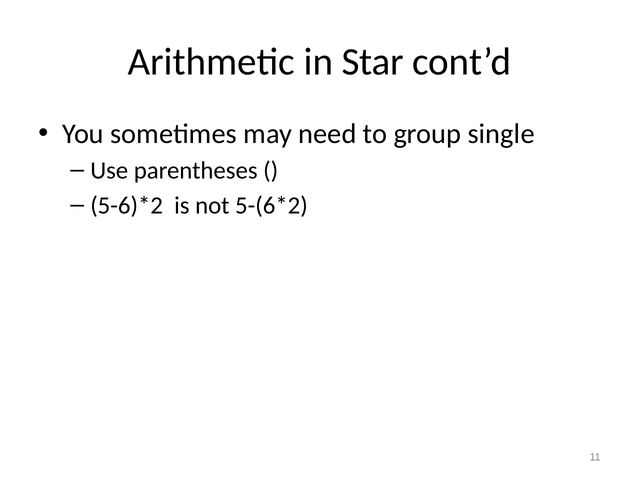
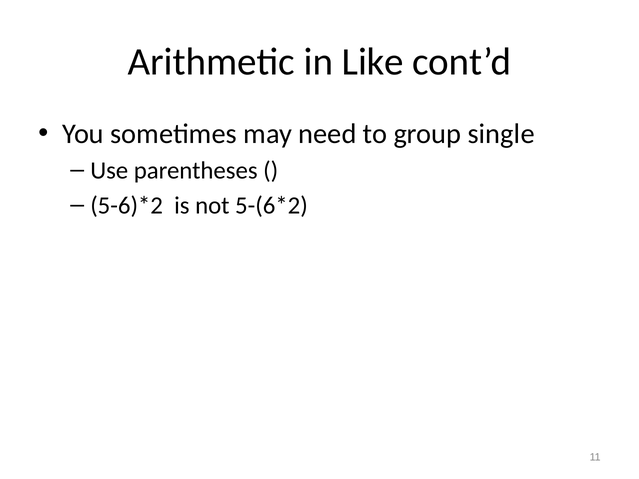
Star: Star -> Like
